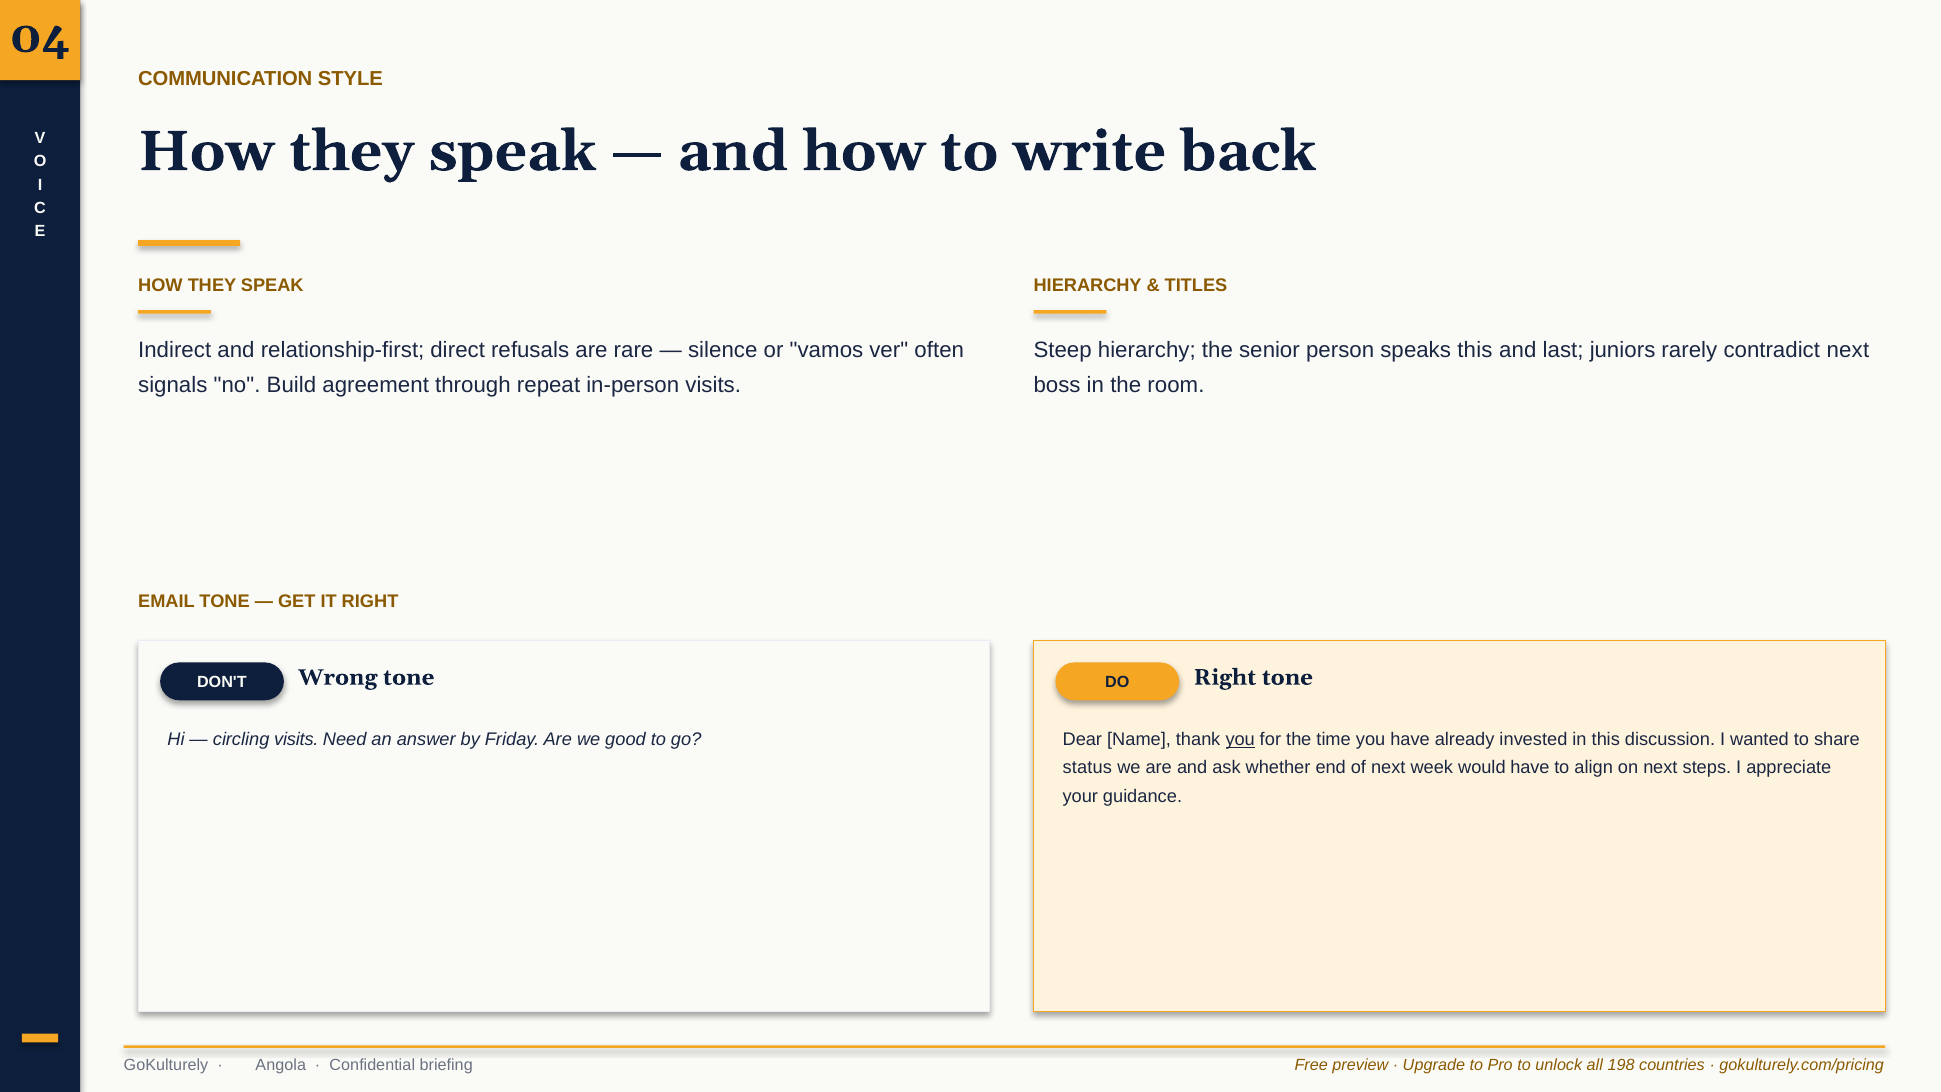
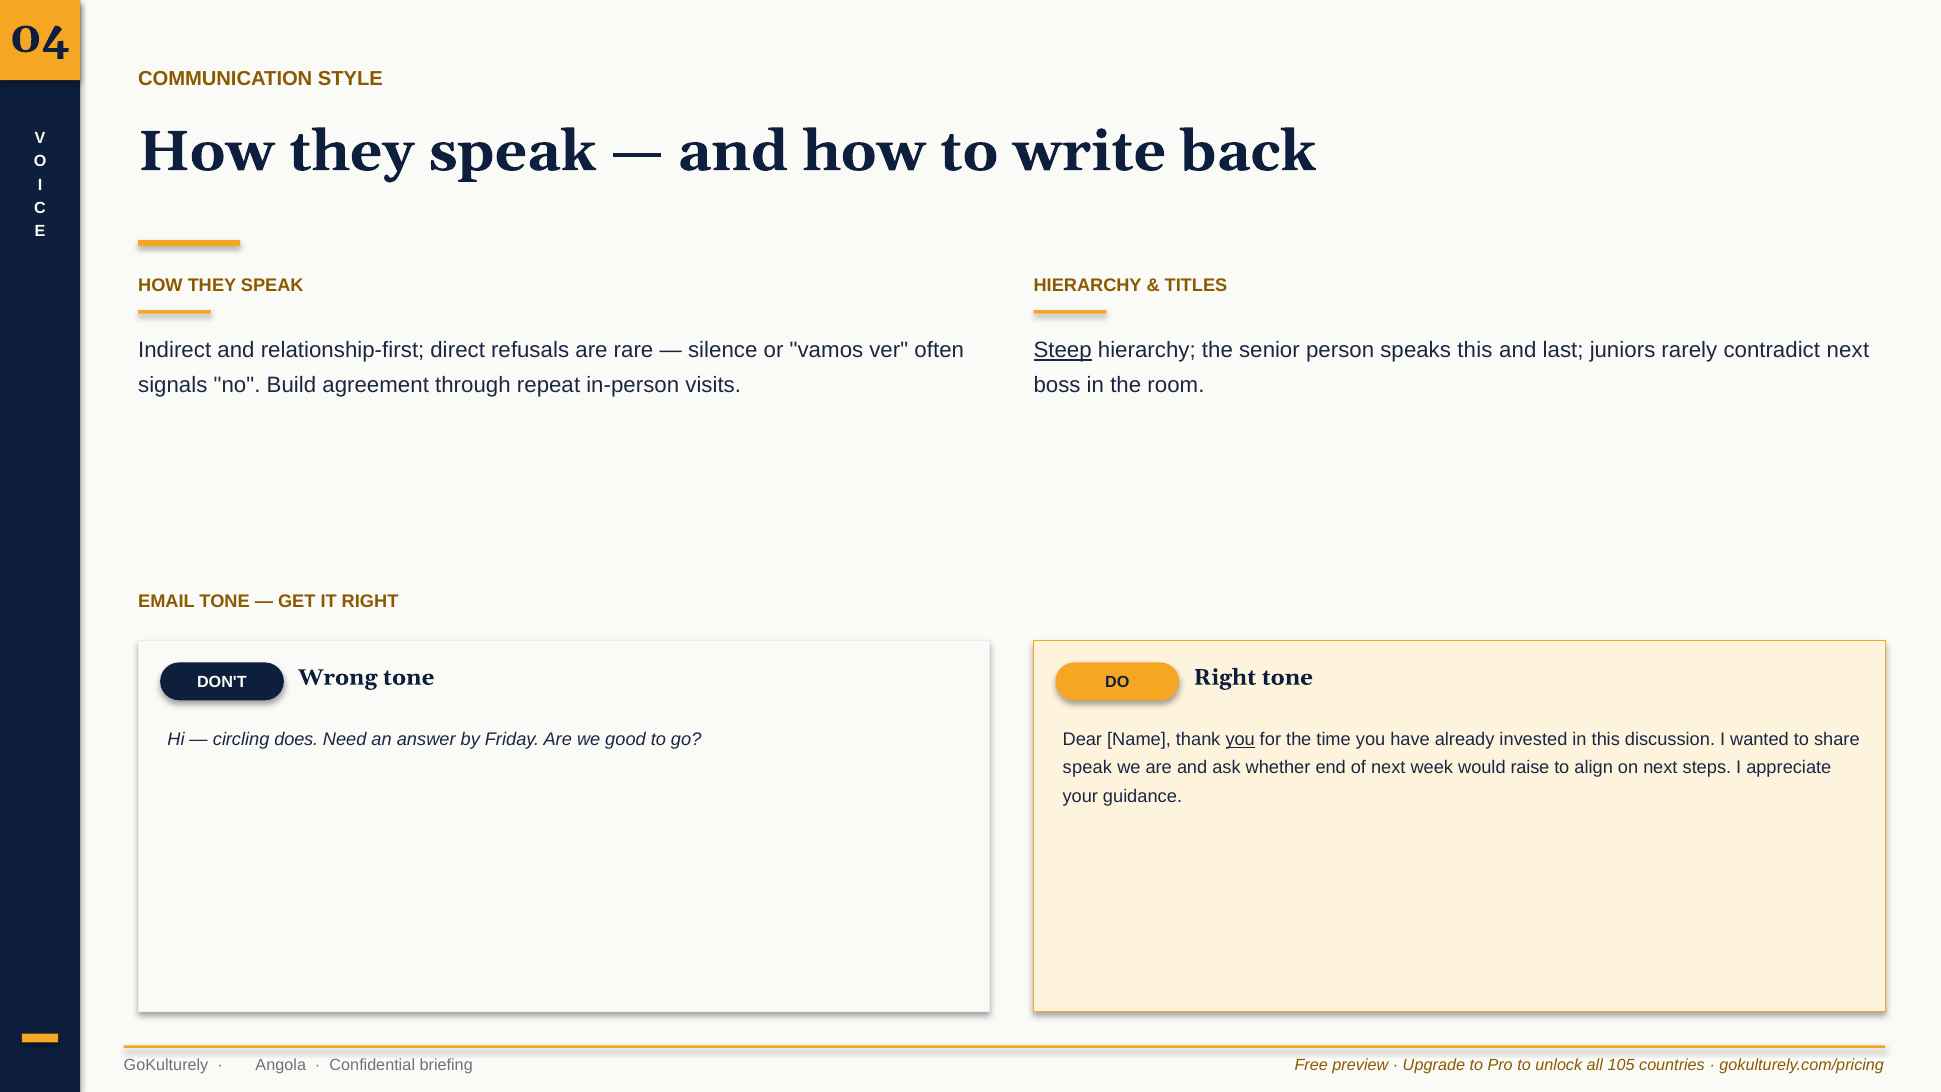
Steep underline: none -> present
circling visits: visits -> does
status at (1087, 768): status -> speak
would have: have -> raise
198: 198 -> 105
